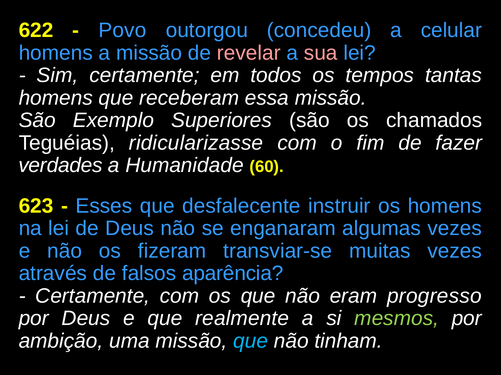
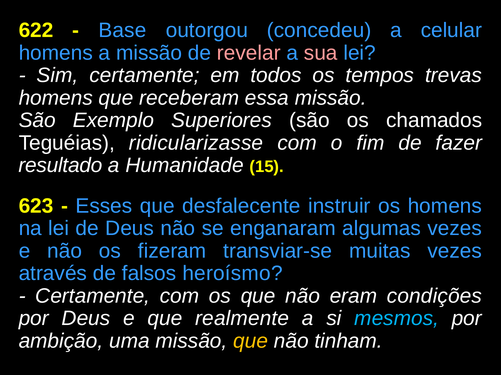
Povo: Povo -> Base
tantas: tantas -> trevas
verdades: verdades -> resultado
60: 60 -> 15
aparência: aparência -> heroísmo
progresso: progresso -> condições
mesmos colour: light green -> light blue
que at (251, 342) colour: light blue -> yellow
